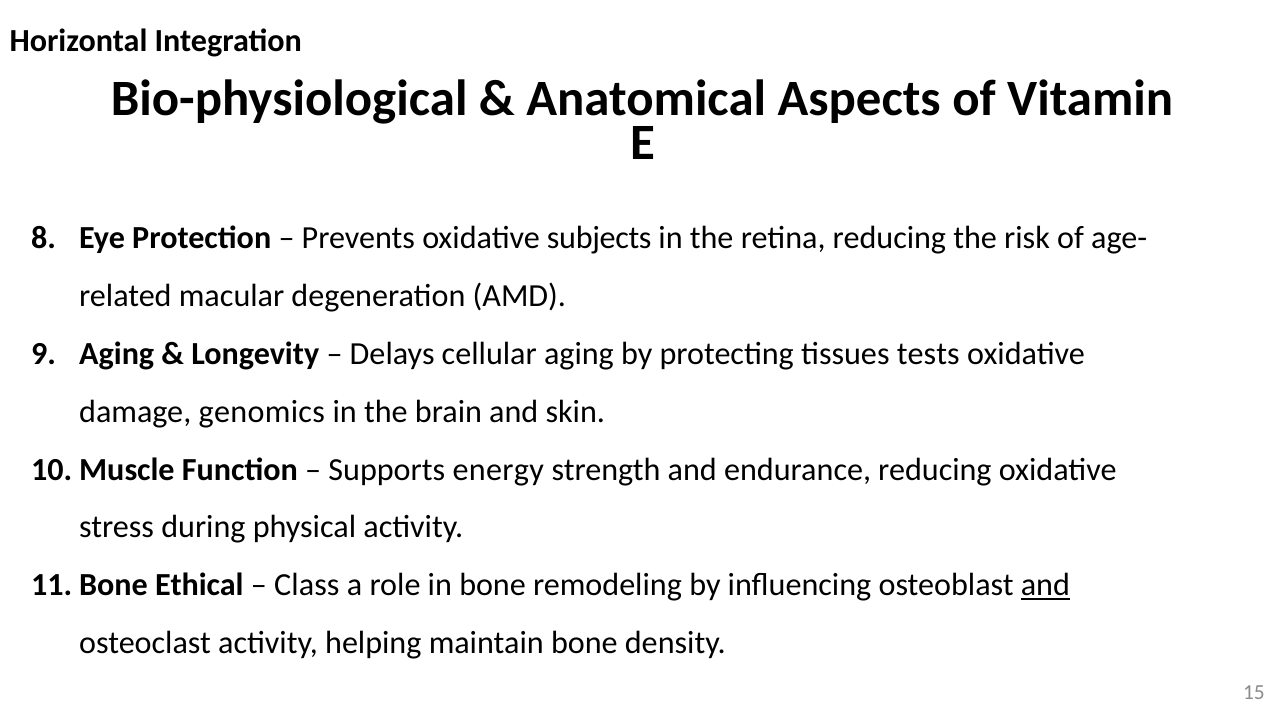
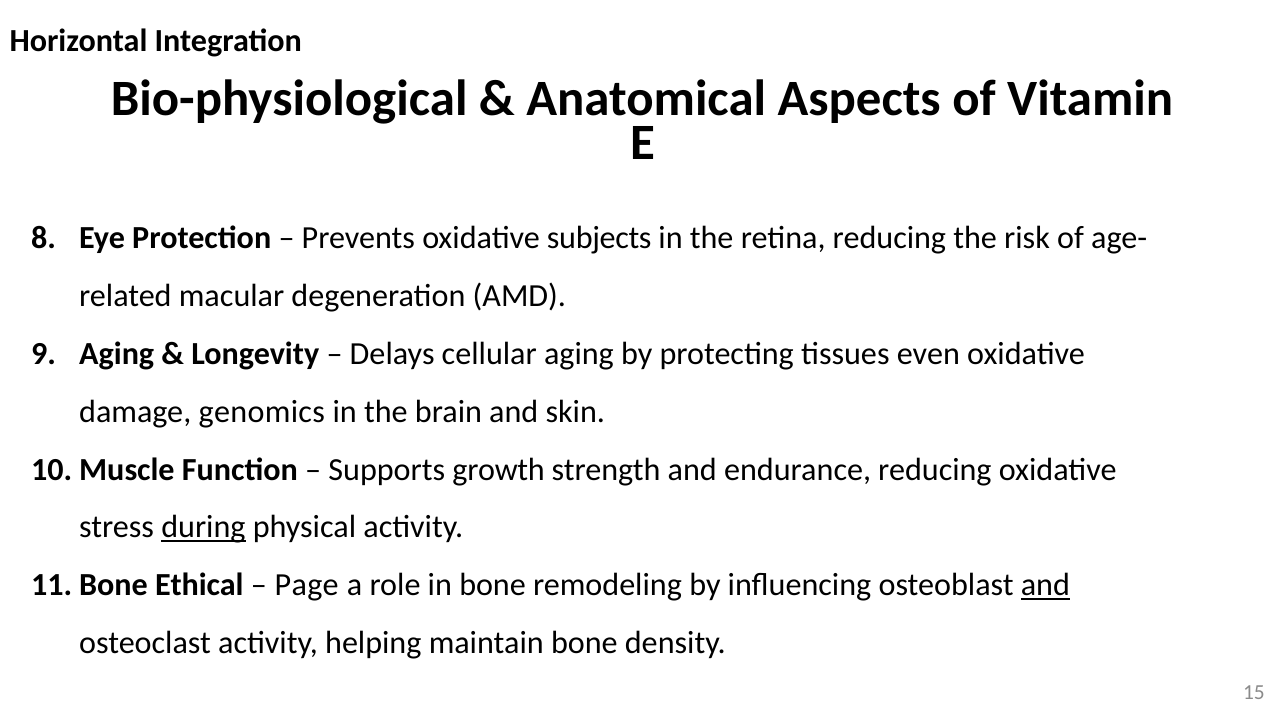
tests: tests -> even
energy: energy -> growth
during underline: none -> present
Class: Class -> Page
